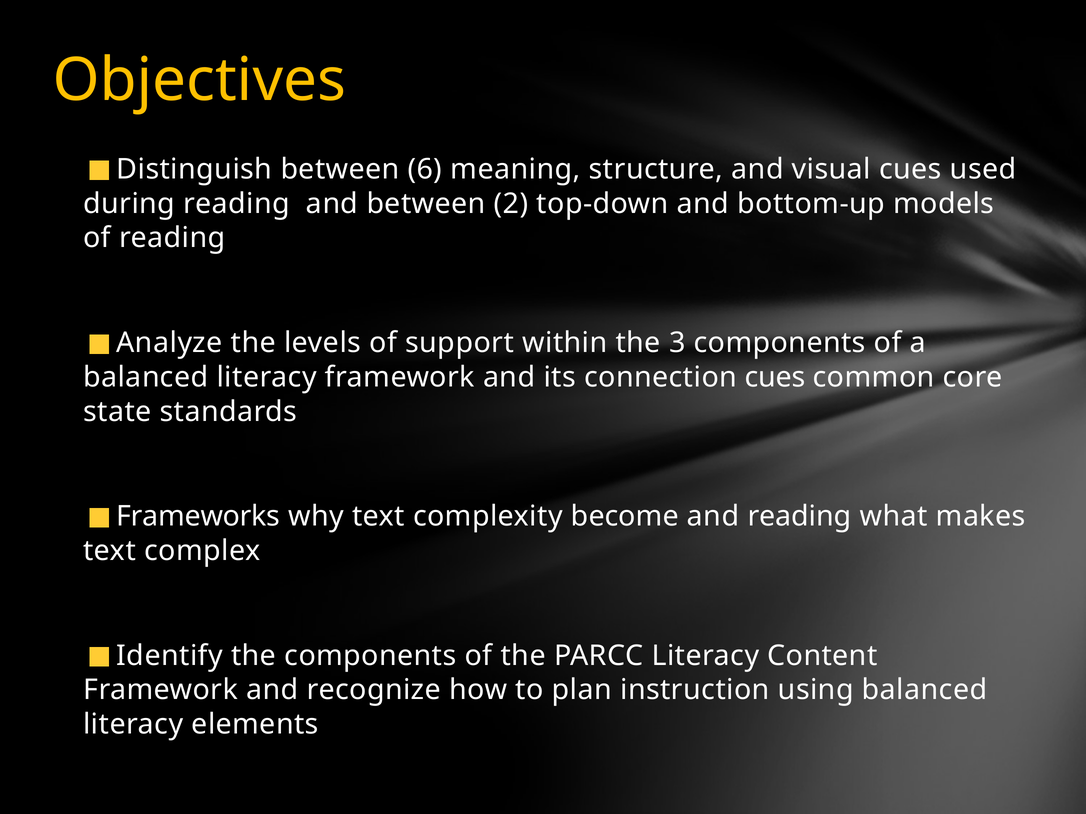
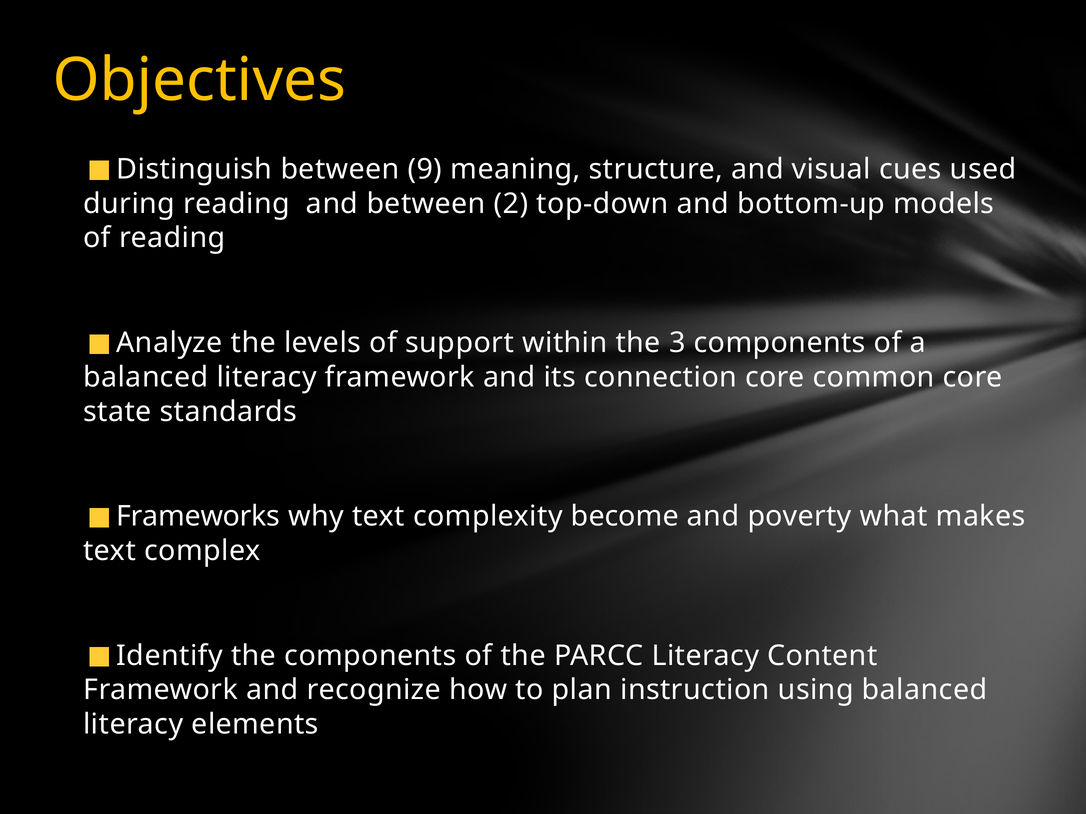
6: 6 -> 9
connection cues: cues -> core
and reading: reading -> poverty
